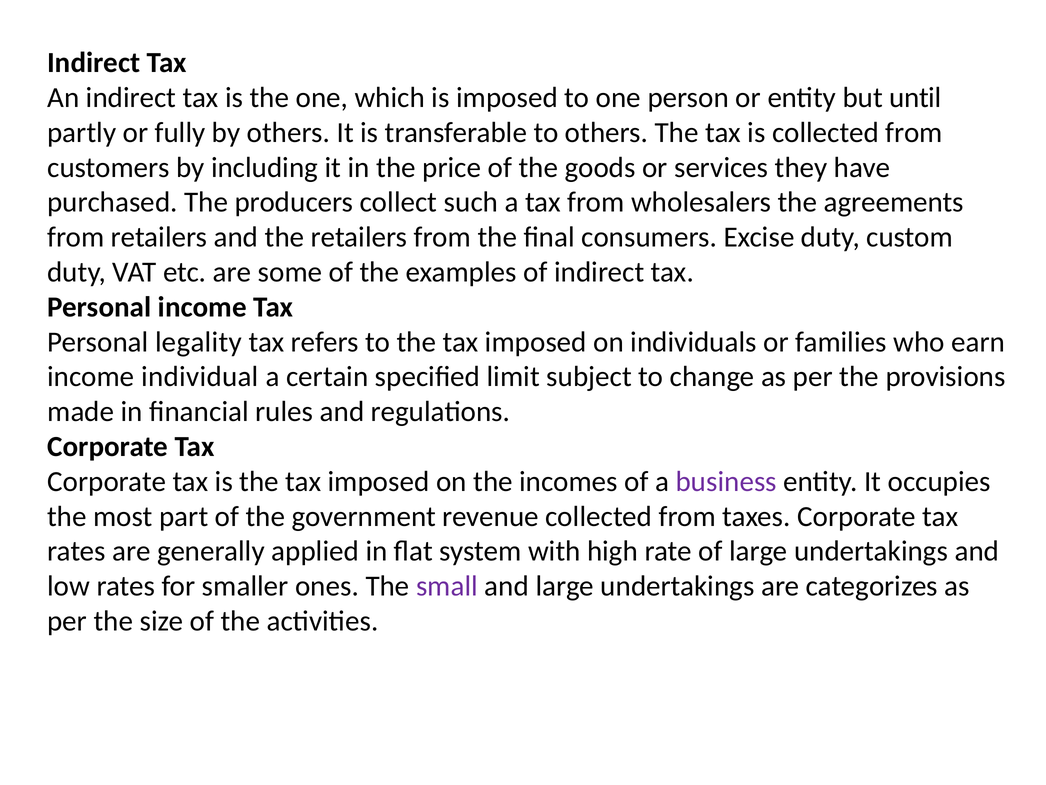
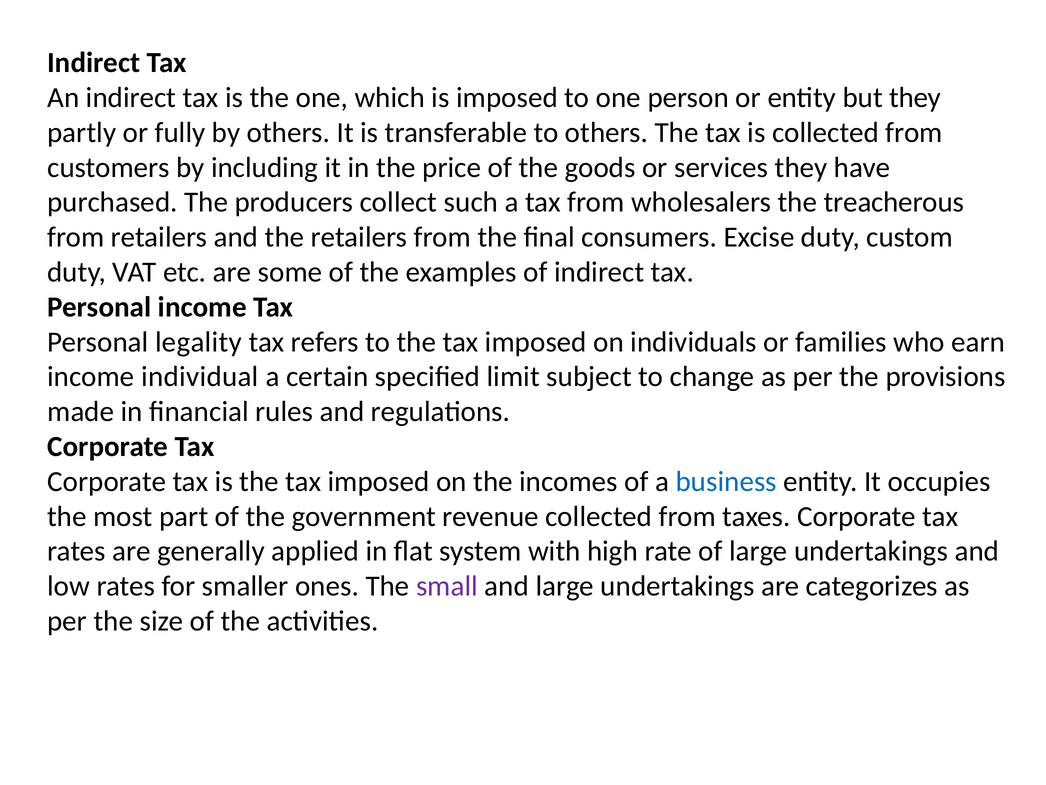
but until: until -> they
agreements: agreements -> treacherous
business colour: purple -> blue
